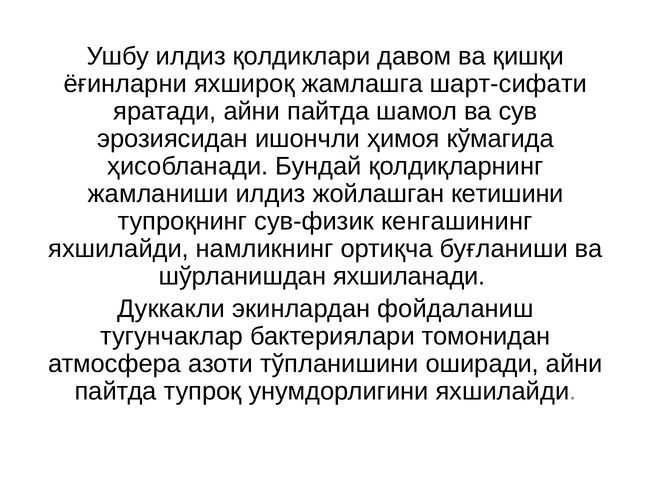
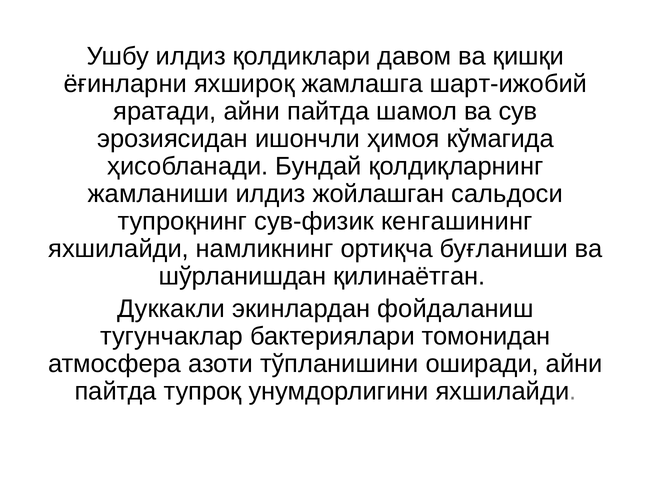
шарт-сифати: шарт-сифати -> шарт-ижобий
кетишини: кетишини -> сальдоси
яхшиланади: яхшиланади -> қилинаётган
